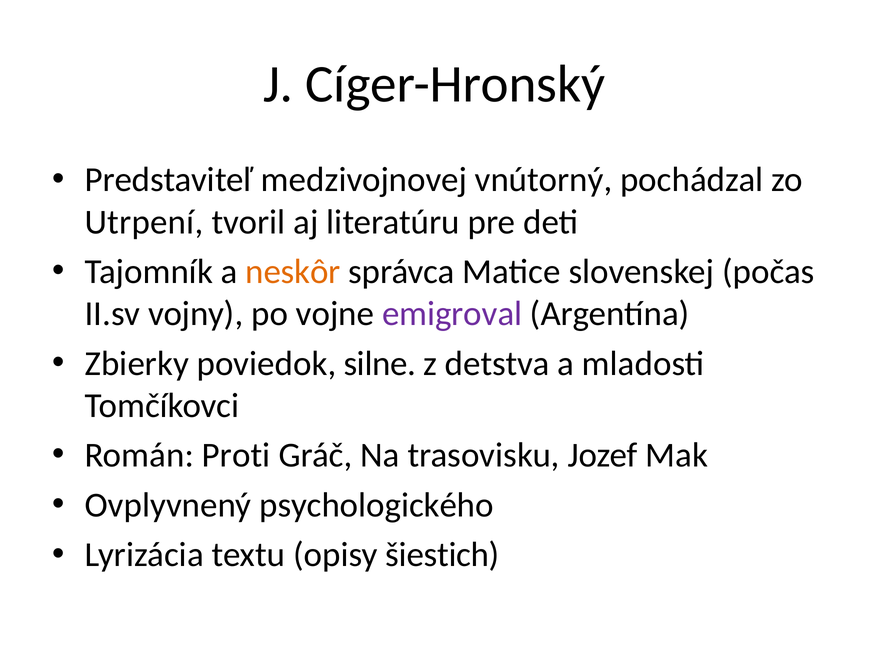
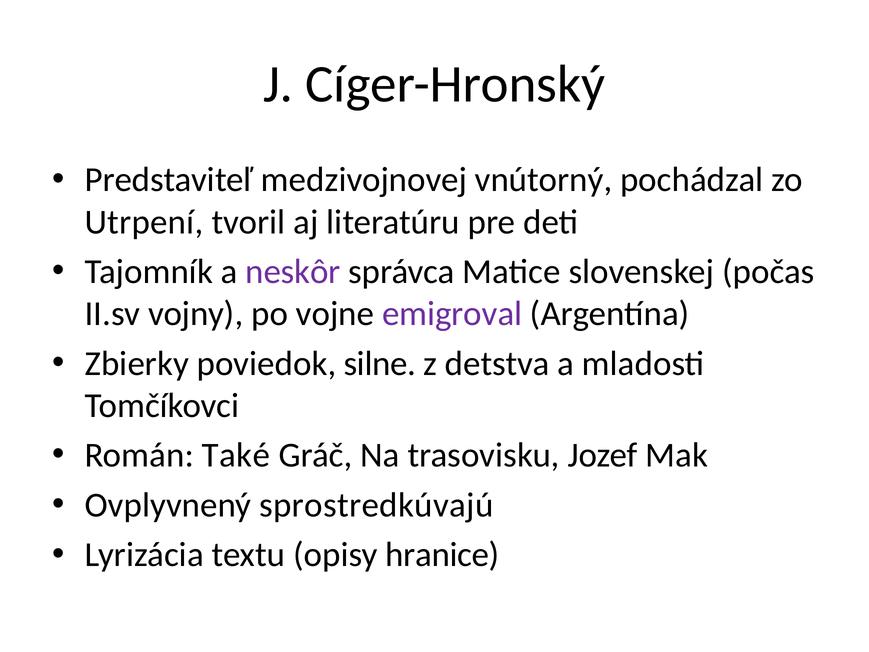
neskôr colour: orange -> purple
Proti: Proti -> Také
psychologického: psychologického -> sprostredkúvajú
šiestich: šiestich -> hranice
